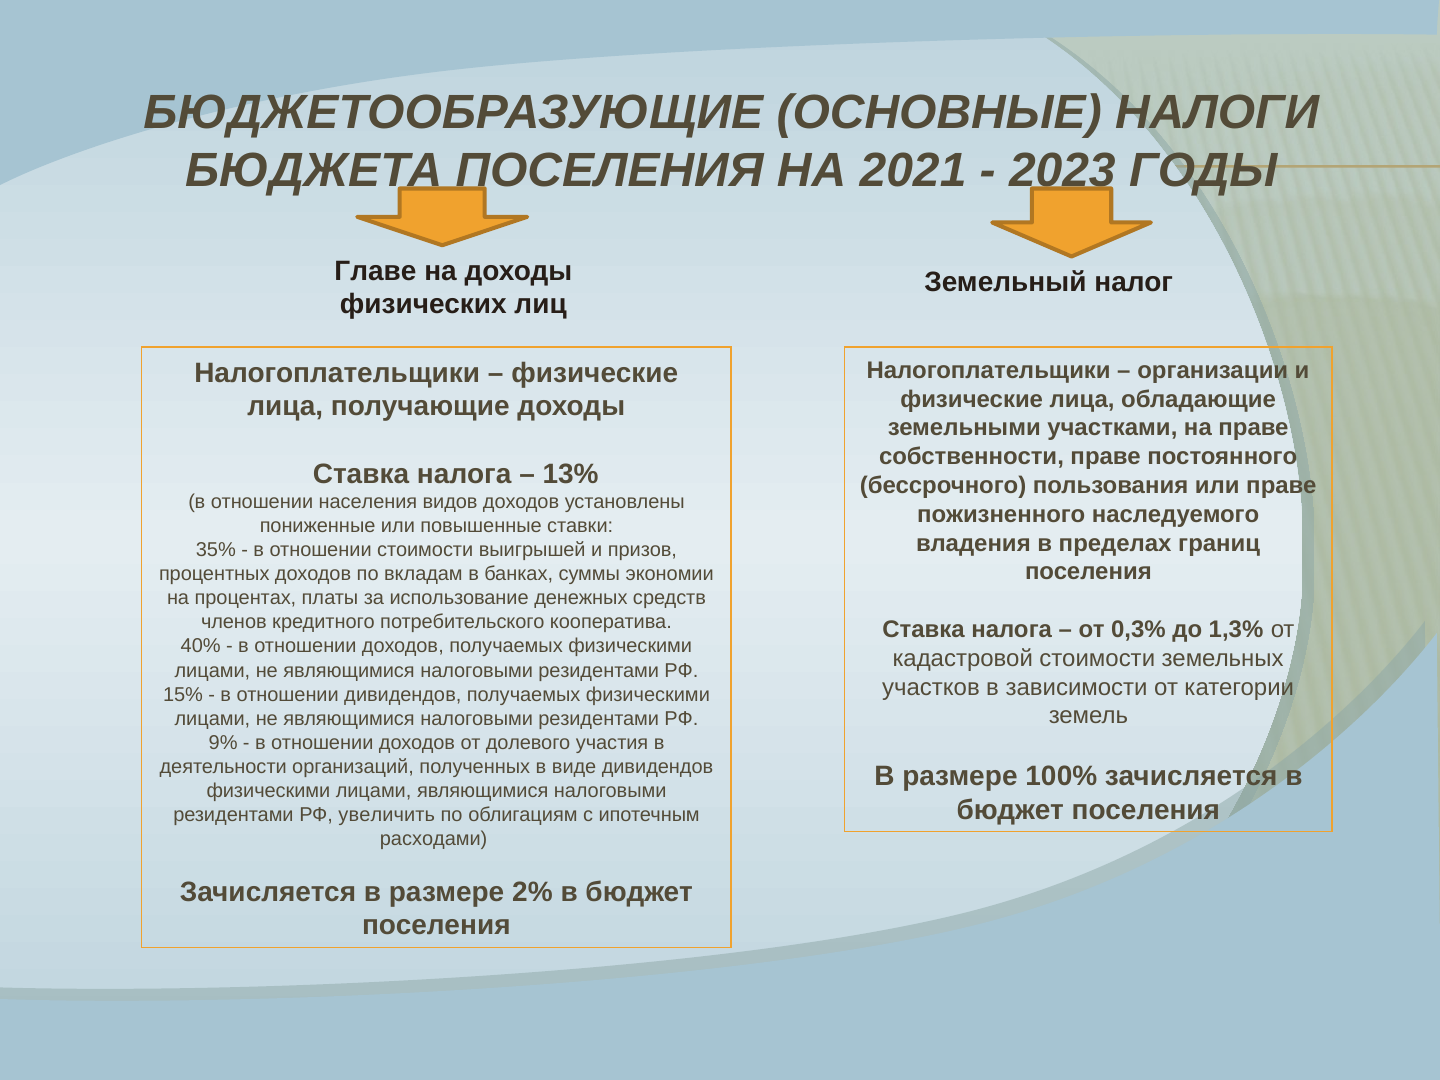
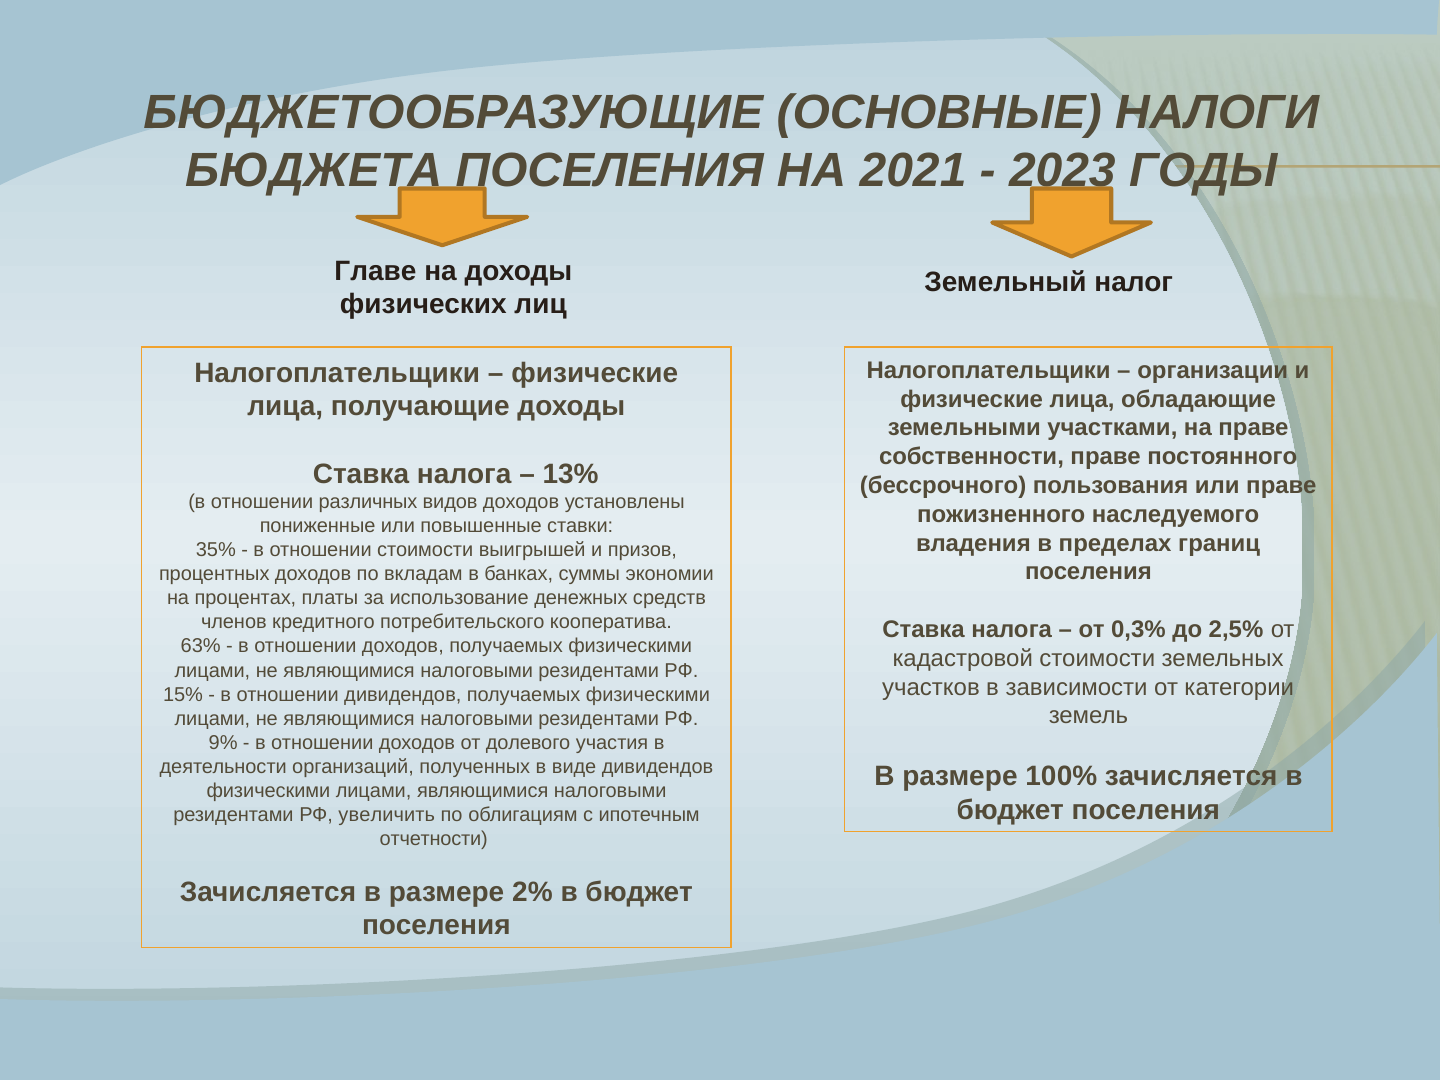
населения: населения -> различных
1,3%: 1,3% -> 2,5%
40%: 40% -> 63%
расходами: расходами -> отчетности
